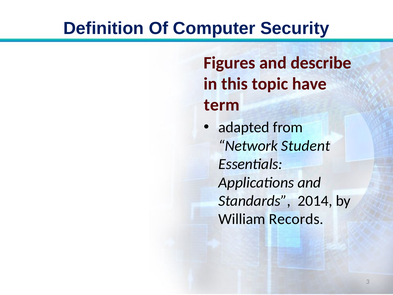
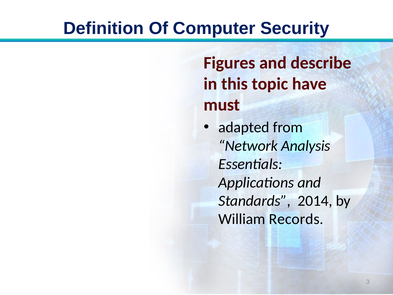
term: term -> must
Student: Student -> Analysis
